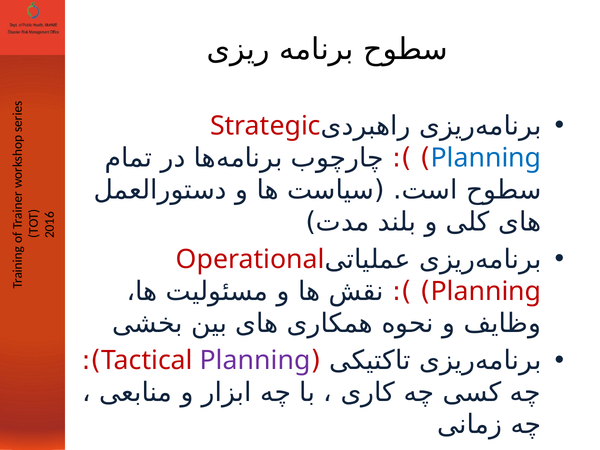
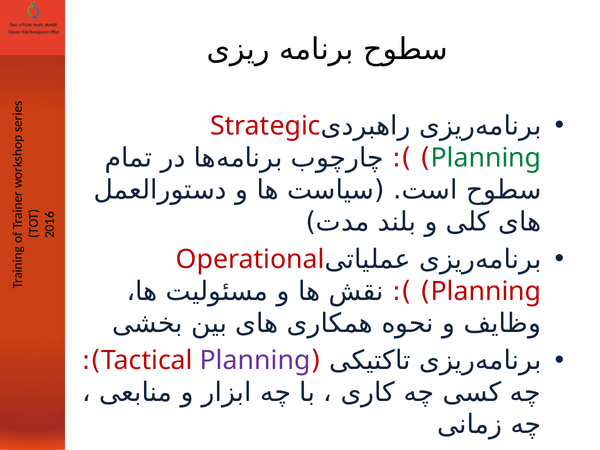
Planning at (486, 158) colour: blue -> green
